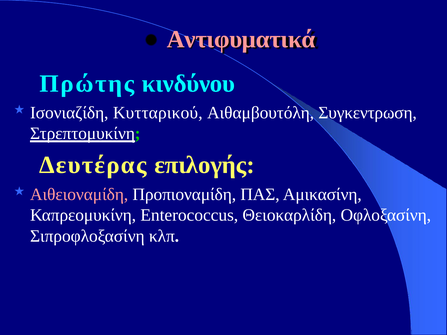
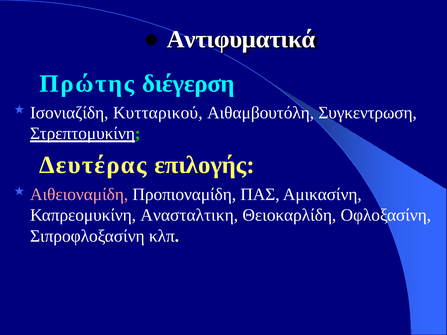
Αντιφυματικά colour: pink -> white
κινδύνου: κινδύνου -> διέγερση
Enterococcus: Enterococcus -> Ανασταλτικη
